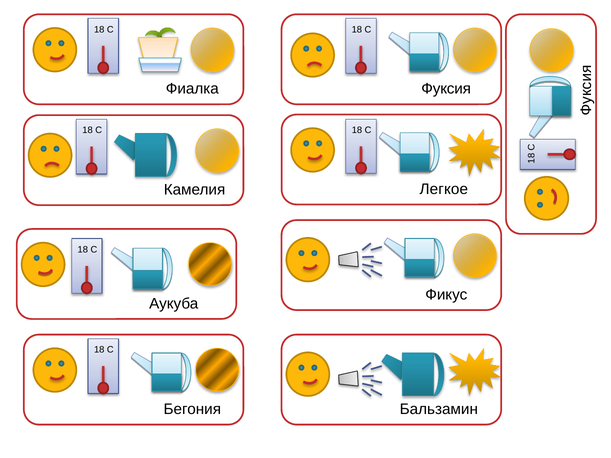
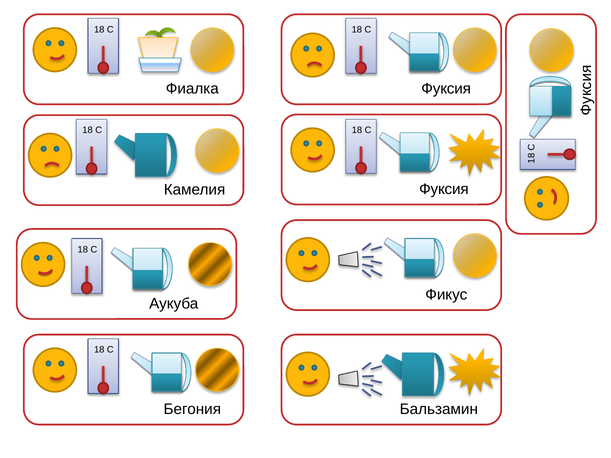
Легкое at (444, 189): Легкое -> Фуксия
